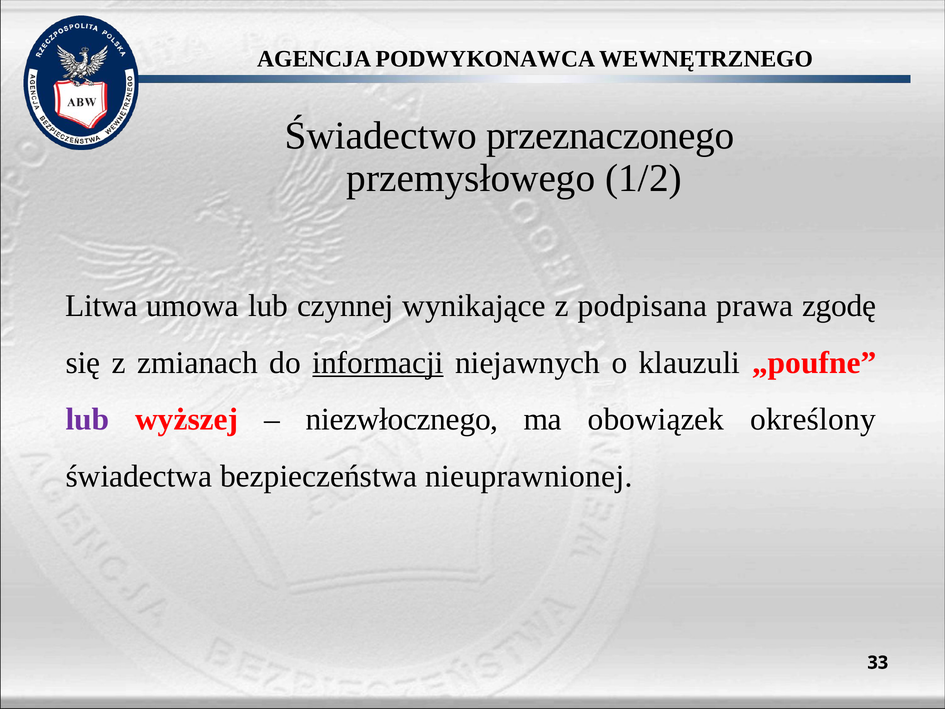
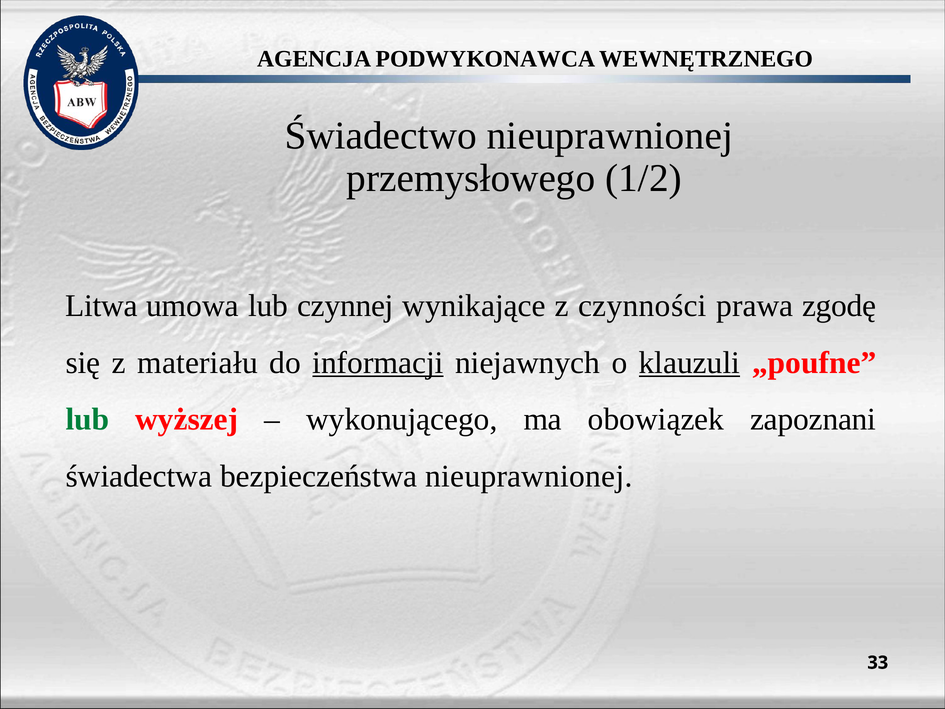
Świadectwo przeznaczonego: przeznaczonego -> nieuprawnionej
podpisana: podpisana -> czynności
zmianach: zmianach -> materiału
klauzuli underline: none -> present
lub at (87, 419) colour: purple -> green
niezwłocznego: niezwłocznego -> wykonującego
określony: określony -> zapoznani
